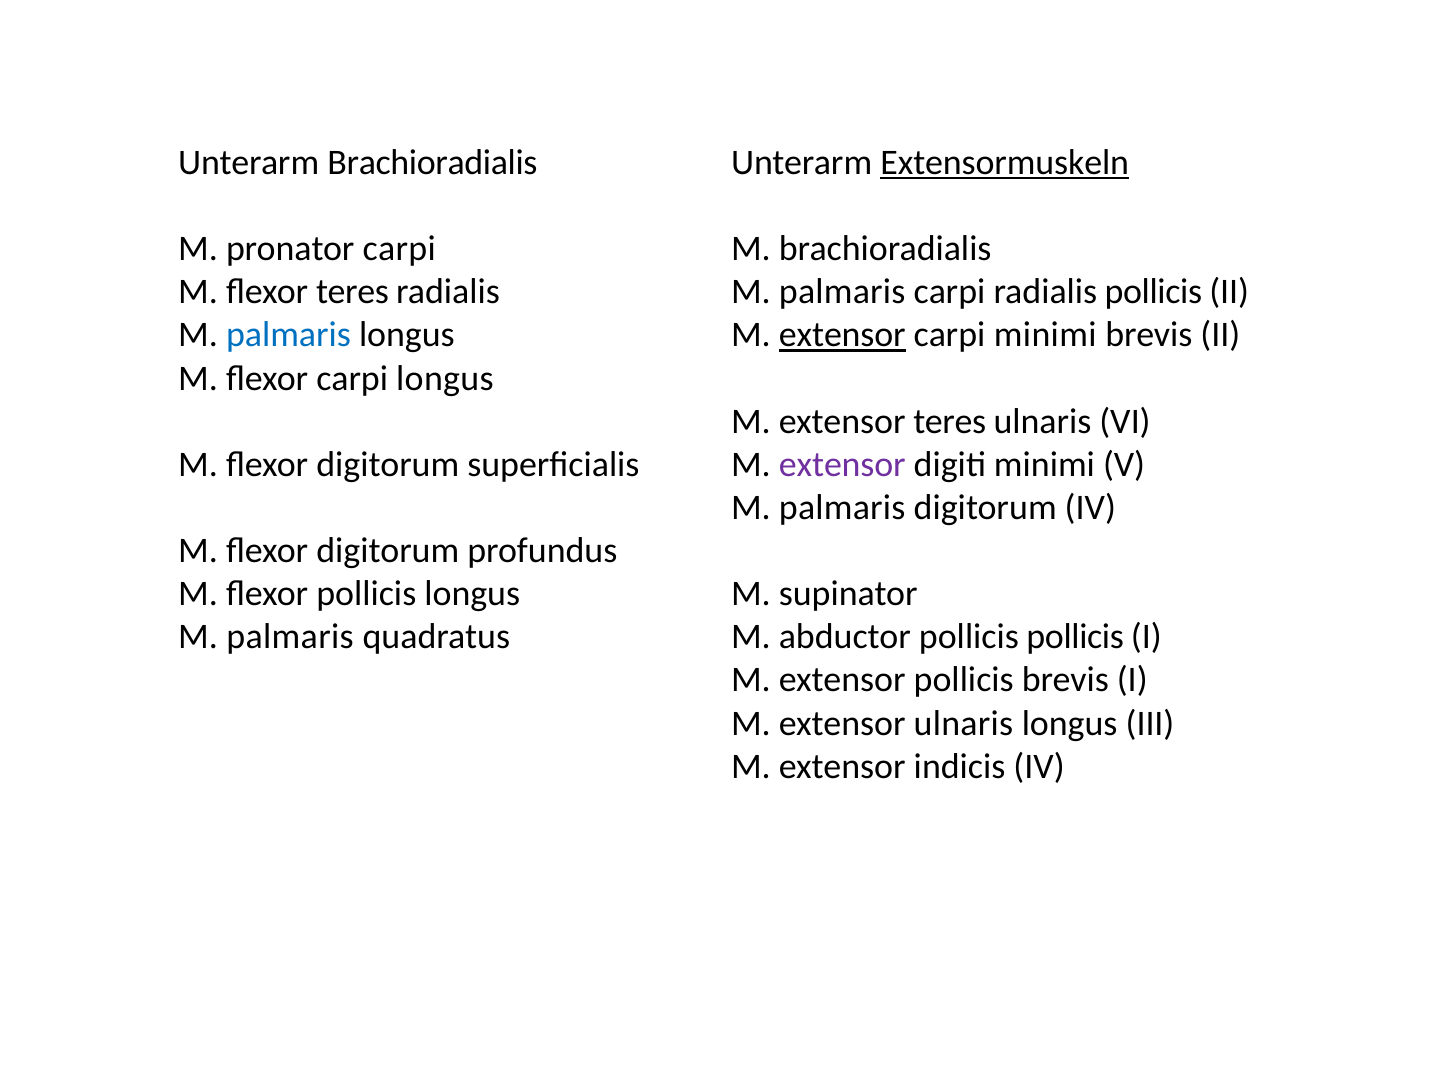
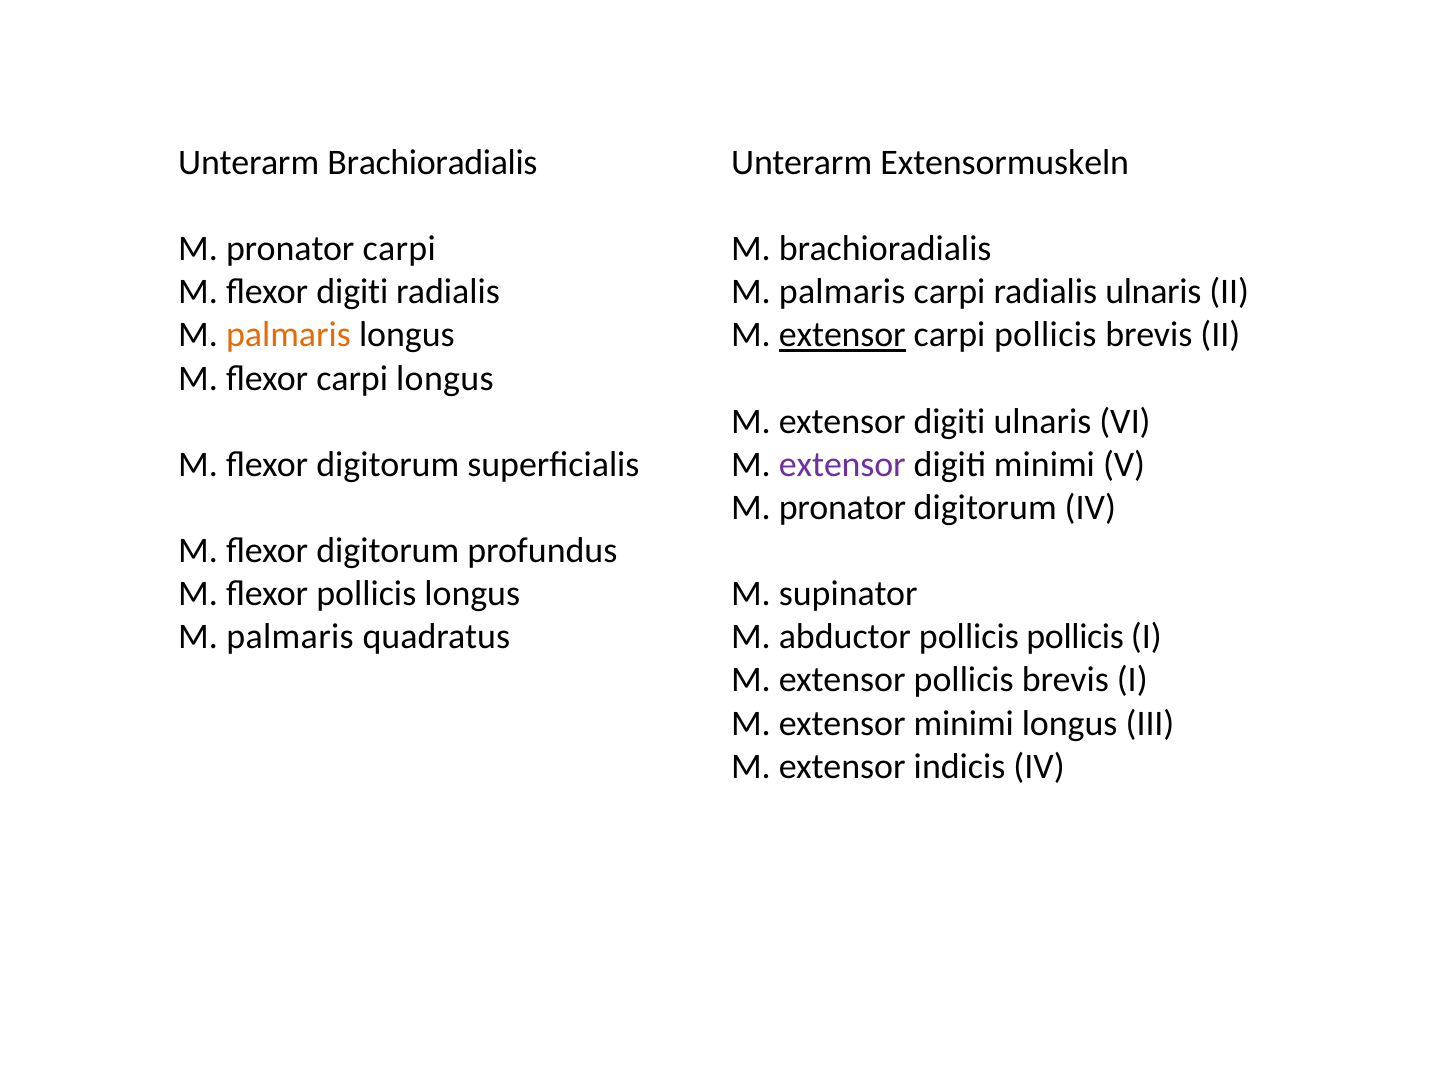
Extensormuskeln underline: present -> none
flexor teres: teres -> digiti
radialis pollicis: pollicis -> ulnaris
palmaris at (288, 335) colour: blue -> orange
carpi minimi: minimi -> pollicis
teres at (950, 421): teres -> digiti
palmaris at (842, 507): palmaris -> pronator
extensor ulnaris: ulnaris -> minimi
